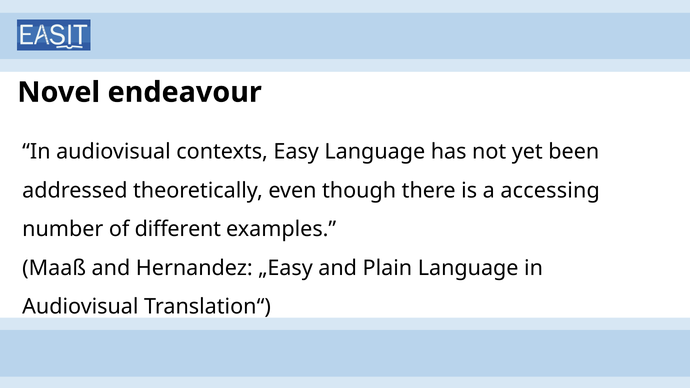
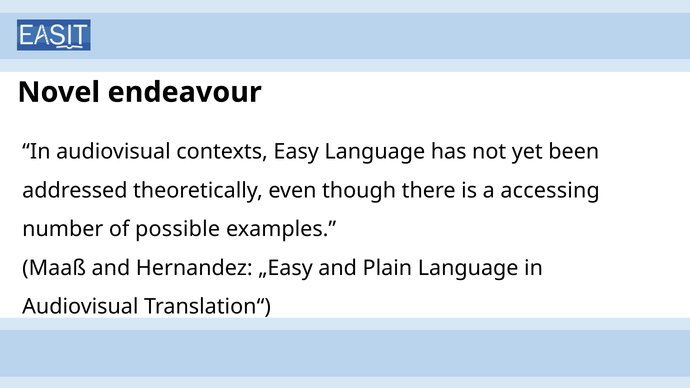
different: different -> possible
